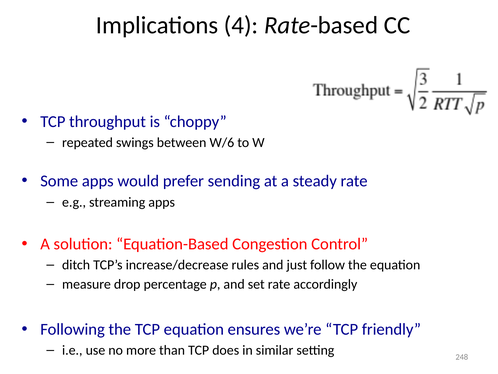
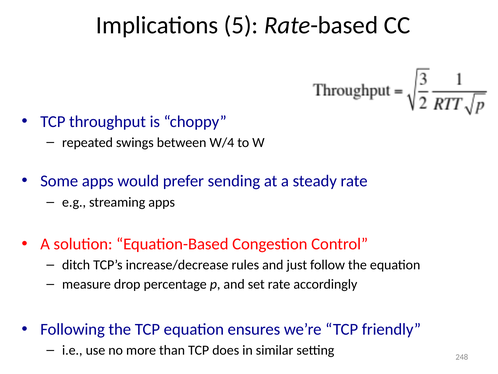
4: 4 -> 5
W/6: W/6 -> W/4
